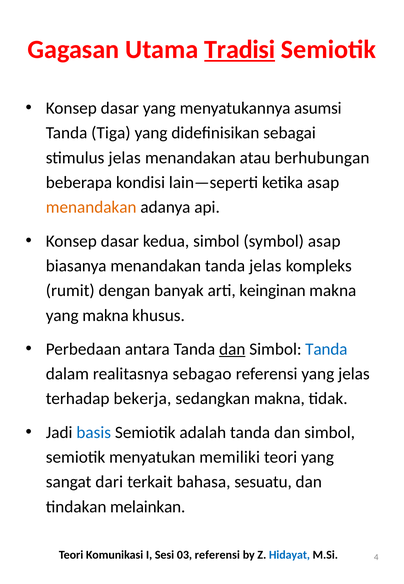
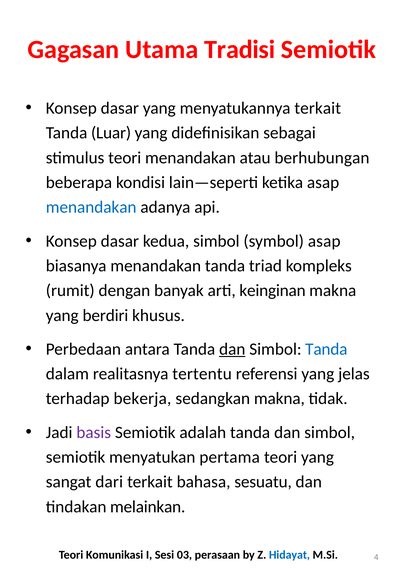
Tradisi underline: present -> none
menyatukannya asumsi: asumsi -> terkait
Tiga: Tiga -> Luar
stimulus jelas: jelas -> teori
menandakan at (91, 207) colour: orange -> blue
tanda jelas: jelas -> triad
yang makna: makna -> berdiri
sebagao: sebagao -> tertentu
basis colour: blue -> purple
memiliki: memiliki -> pertama
03 referensi: referensi -> perasaan
